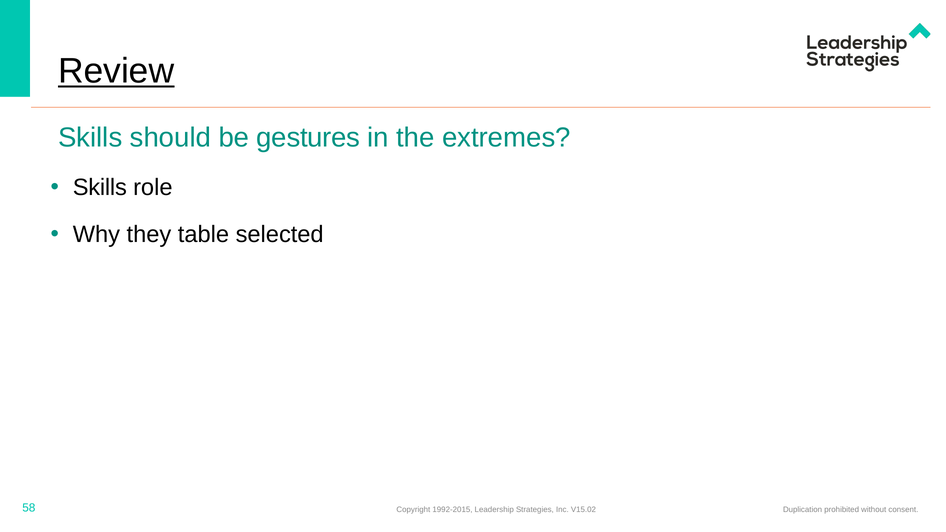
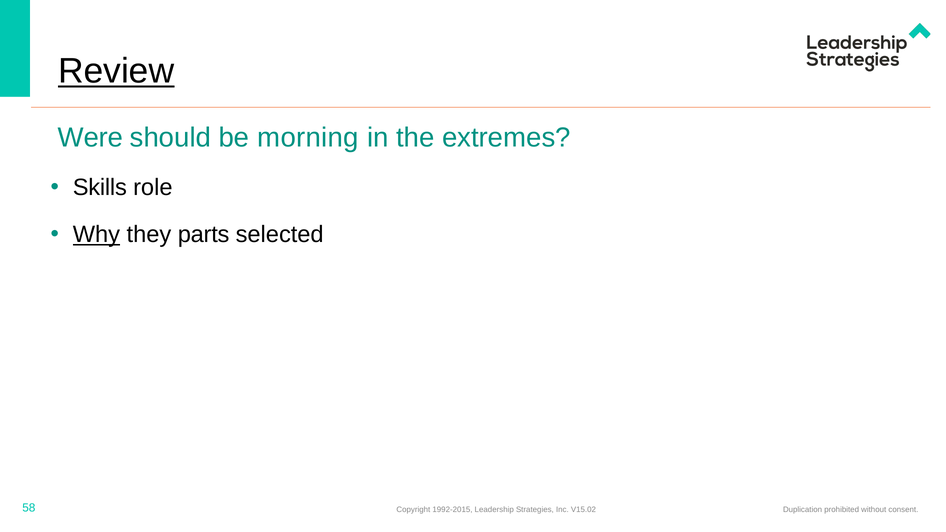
Skills at (90, 138): Skills -> Were
gestures: gestures -> morning
Why underline: none -> present
table: table -> parts
